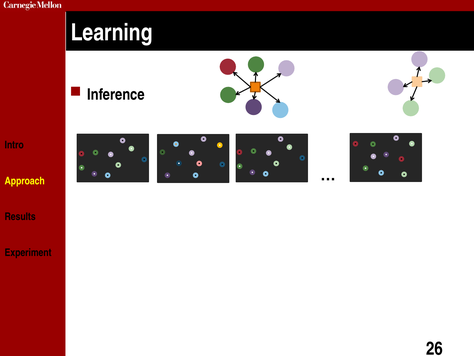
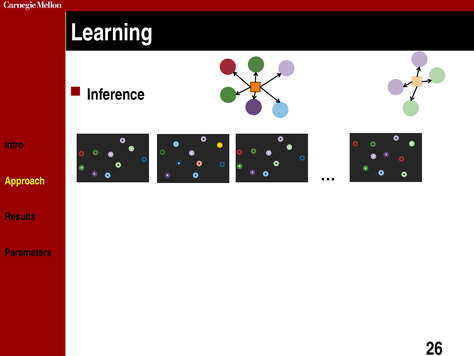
Experiment: Experiment -> Parameters
